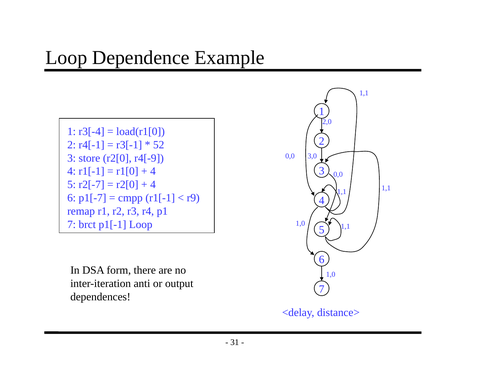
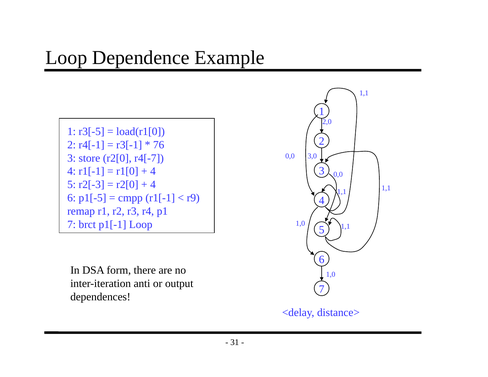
r3[-4: r3[-4 -> r3[-5
52: 52 -> 76
r4[-9: r4[-9 -> r4[-7
r2[-7: r2[-7 -> r2[-3
p1[-7: p1[-7 -> p1[-5
